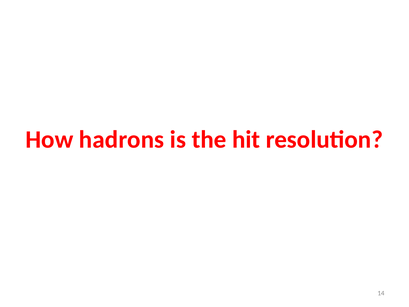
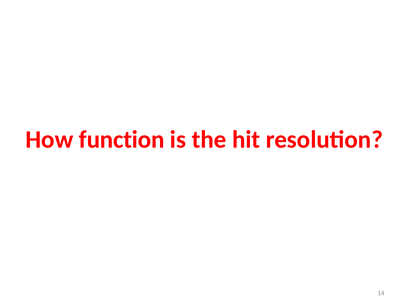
hadrons: hadrons -> function
